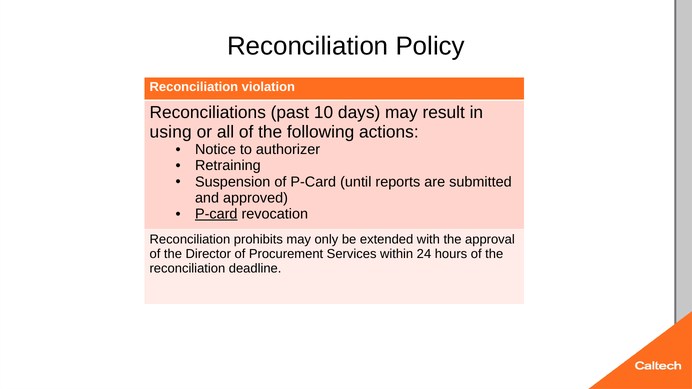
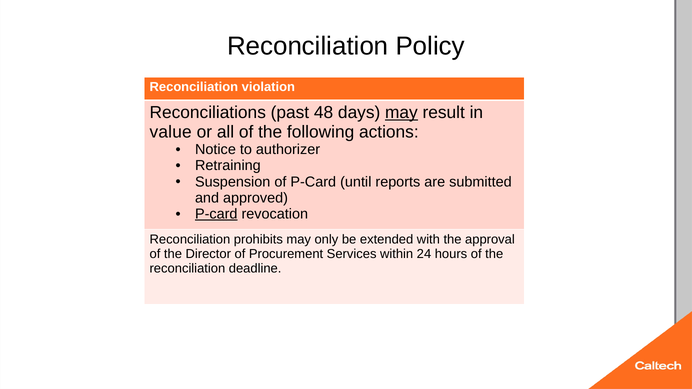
10: 10 -> 48
may at (401, 113) underline: none -> present
using: using -> value
